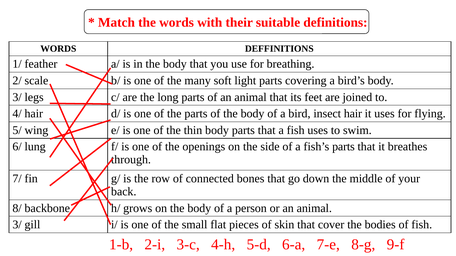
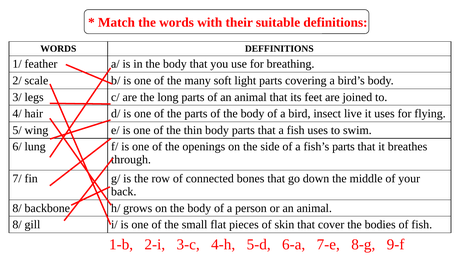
insect hair: hair -> live
3/ at (17, 225): 3/ -> 8/
